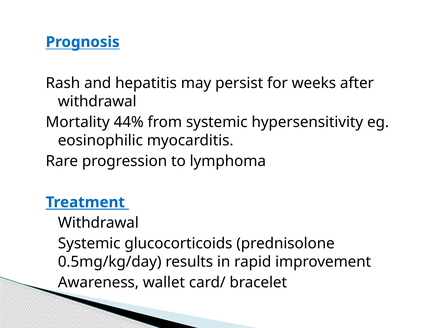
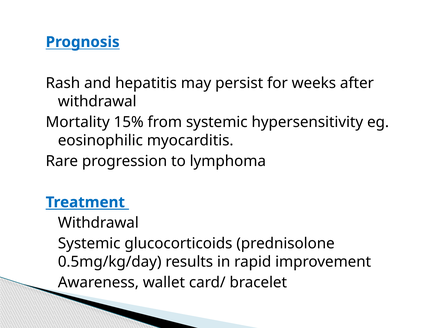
44%: 44% -> 15%
